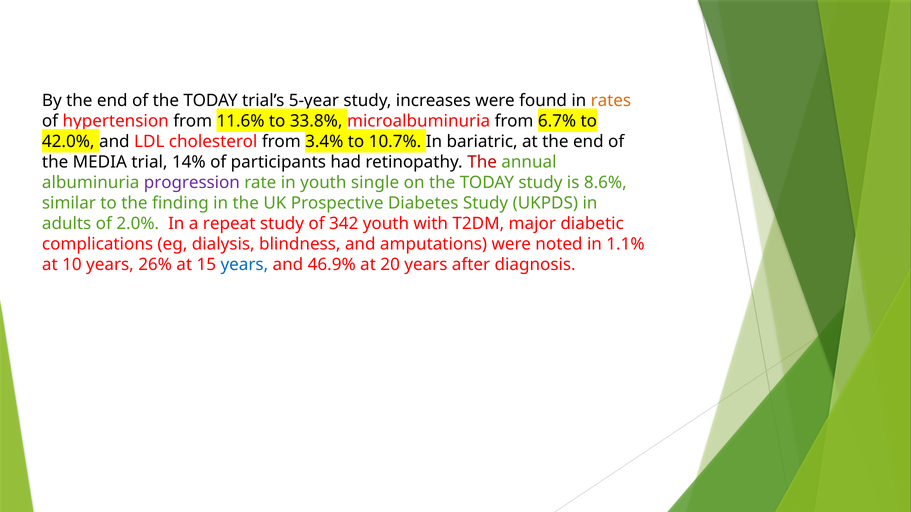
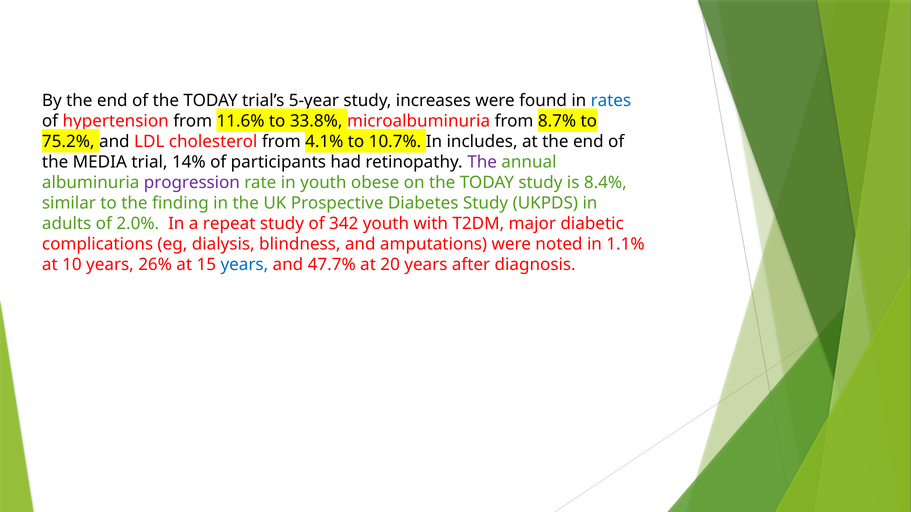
rates colour: orange -> blue
6.7%: 6.7% -> 8.7%
42.0%: 42.0% -> 75.2%
3.4%: 3.4% -> 4.1%
bariatric: bariatric -> includes
The at (482, 162) colour: red -> purple
single: single -> obese
8.6%: 8.6% -> 8.4%
46.9%: 46.9% -> 47.7%
